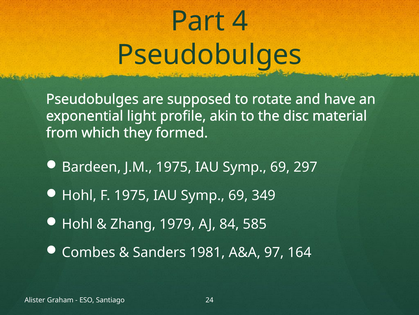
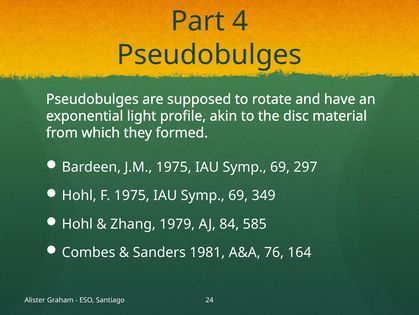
97: 97 -> 76
